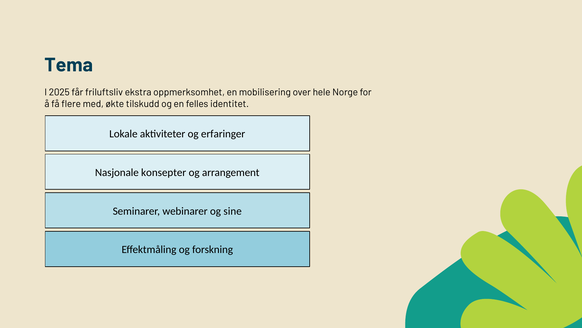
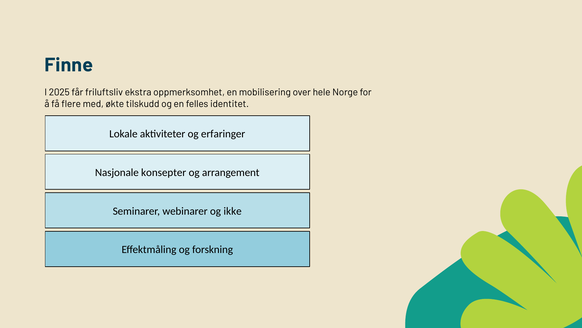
Tema: Tema -> Finne
sine: sine -> ikke
